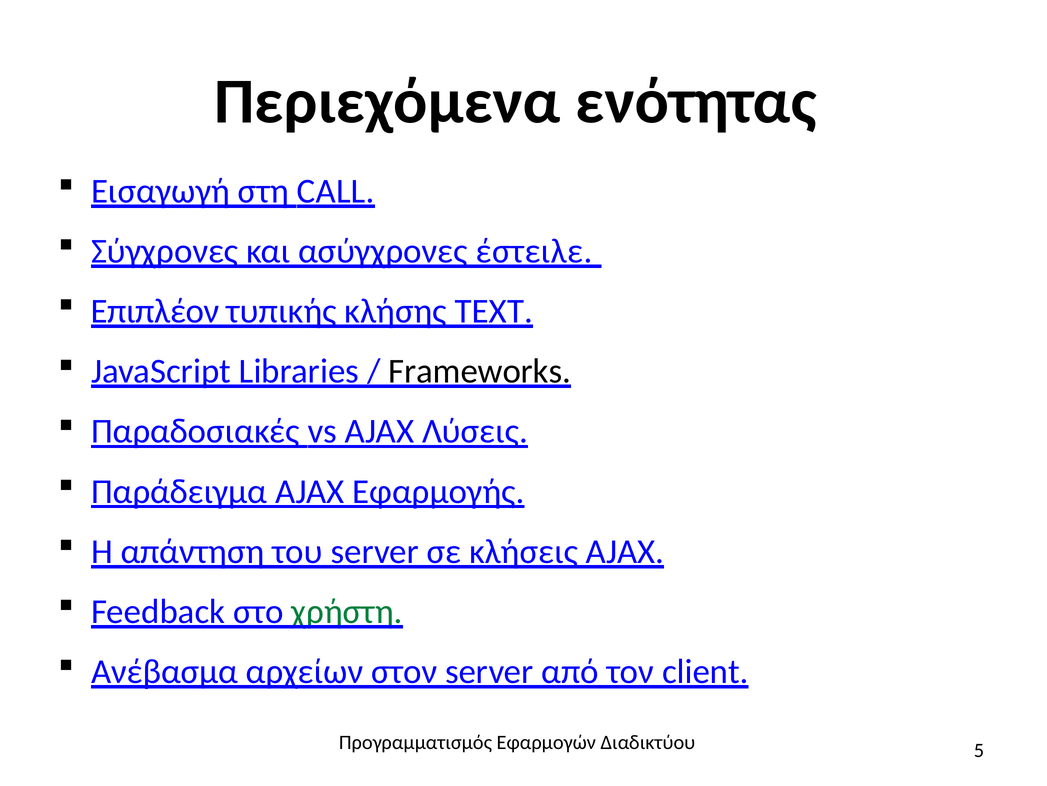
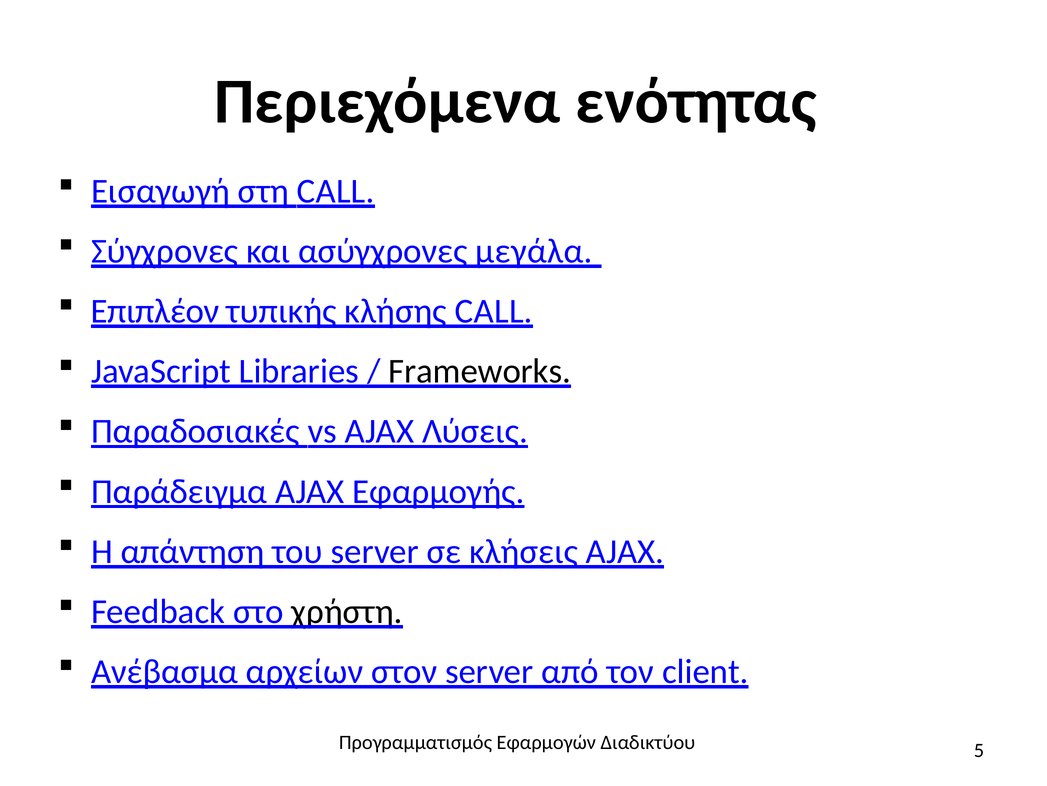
έστειλε: έστειλε -> μεγάλα
κλήσης TEXT: TEXT -> CALL
χρήστη colour: green -> black
